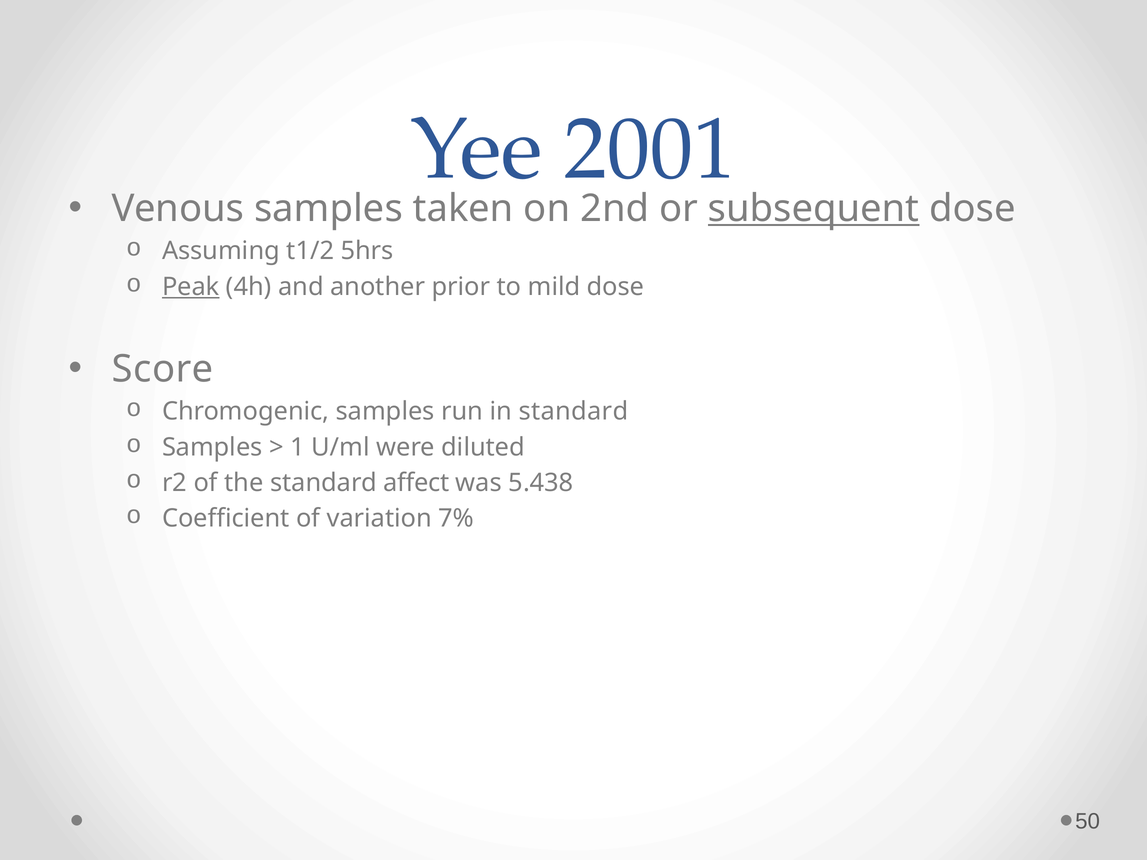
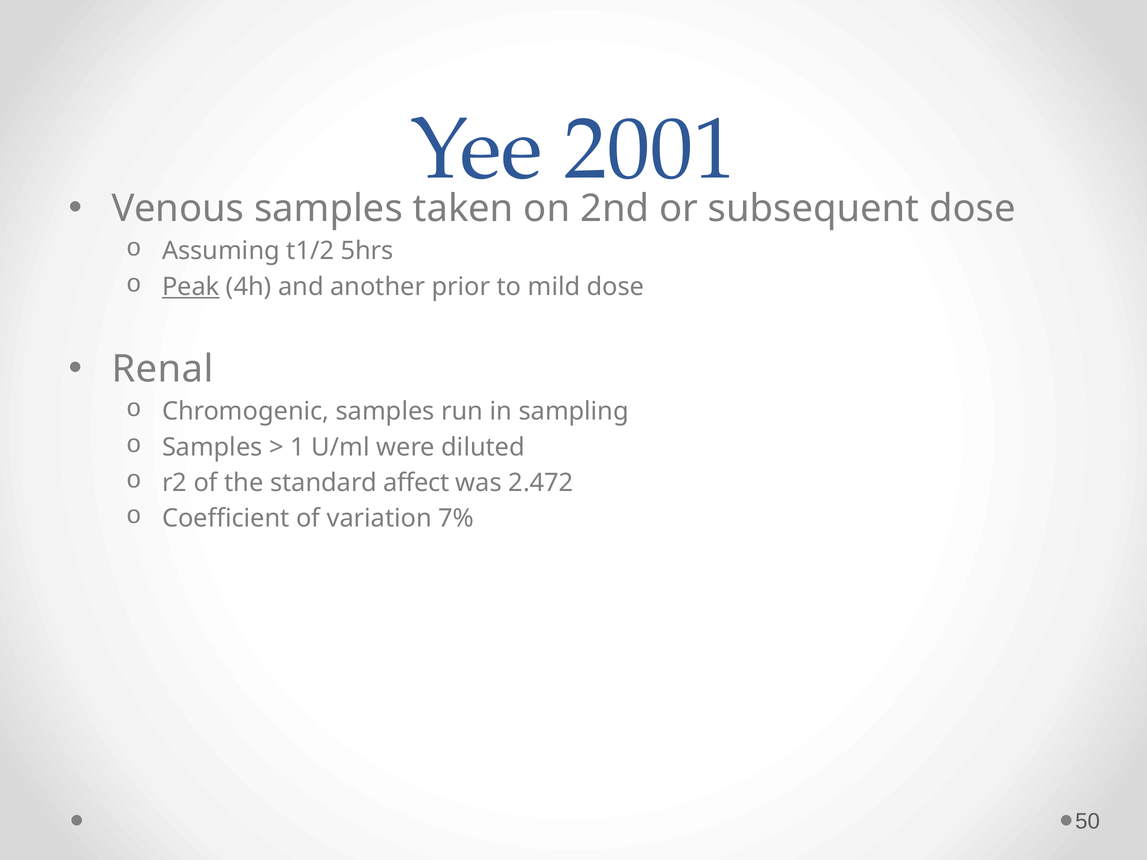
subsequent underline: present -> none
Score: Score -> Renal
in standard: standard -> sampling
5.438: 5.438 -> 2.472
